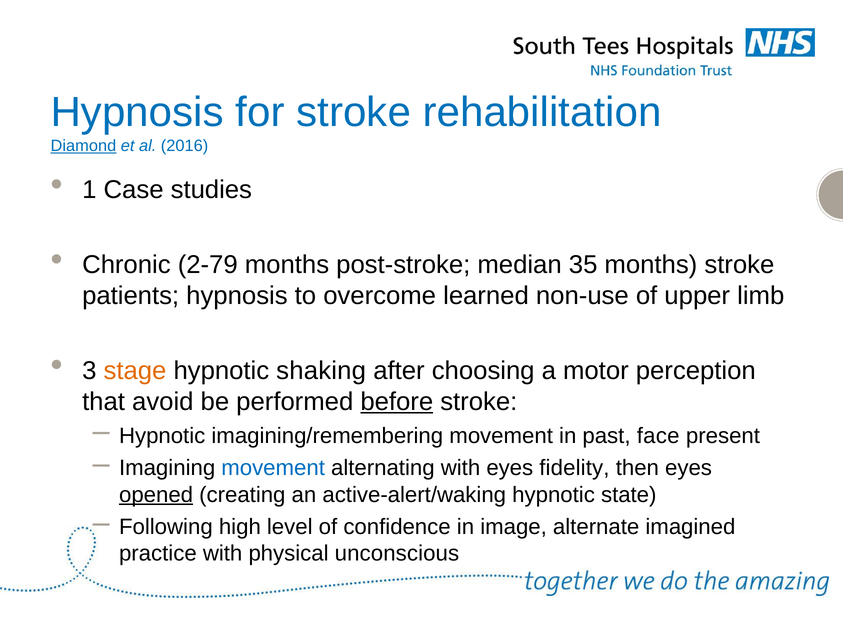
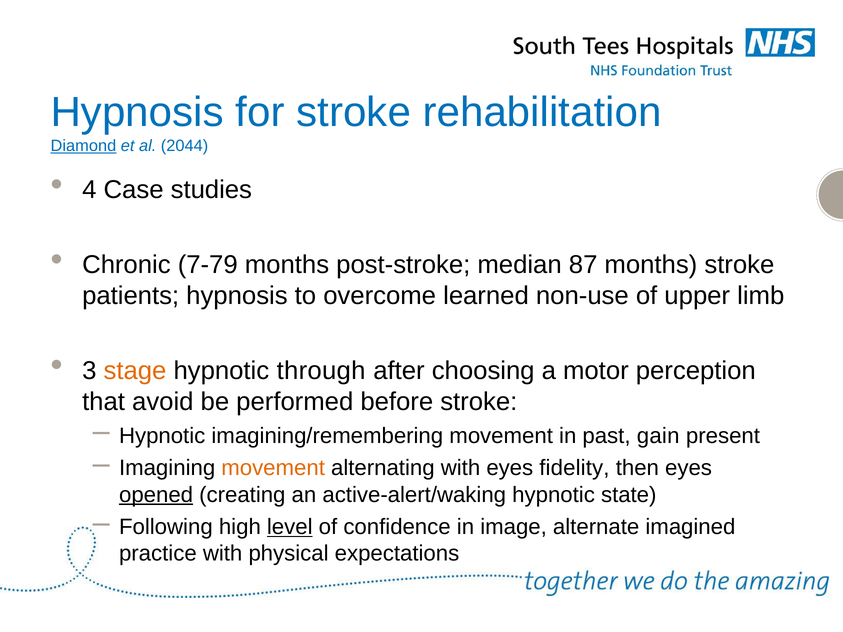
2016: 2016 -> 2044
1: 1 -> 4
2-79: 2-79 -> 7-79
35: 35 -> 87
shaking: shaking -> through
before underline: present -> none
face: face -> gain
movement at (273, 468) colour: blue -> orange
level underline: none -> present
unconscious: unconscious -> expectations
